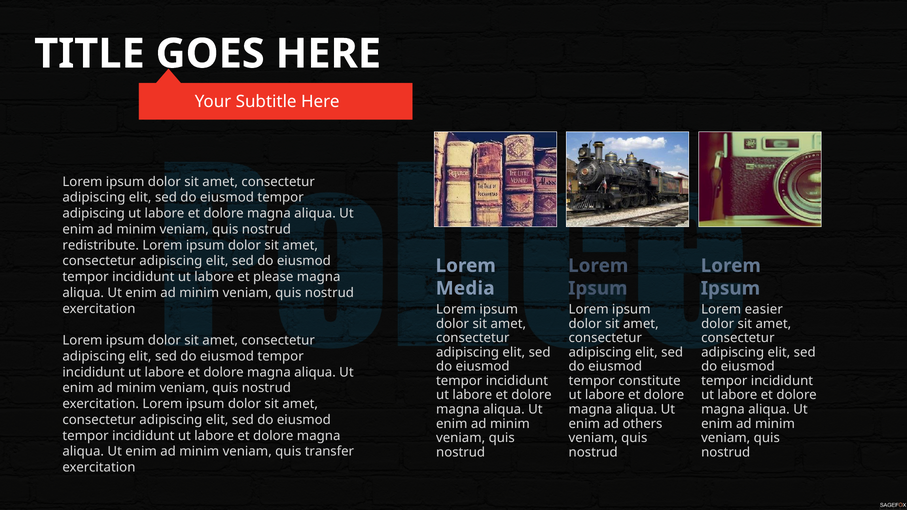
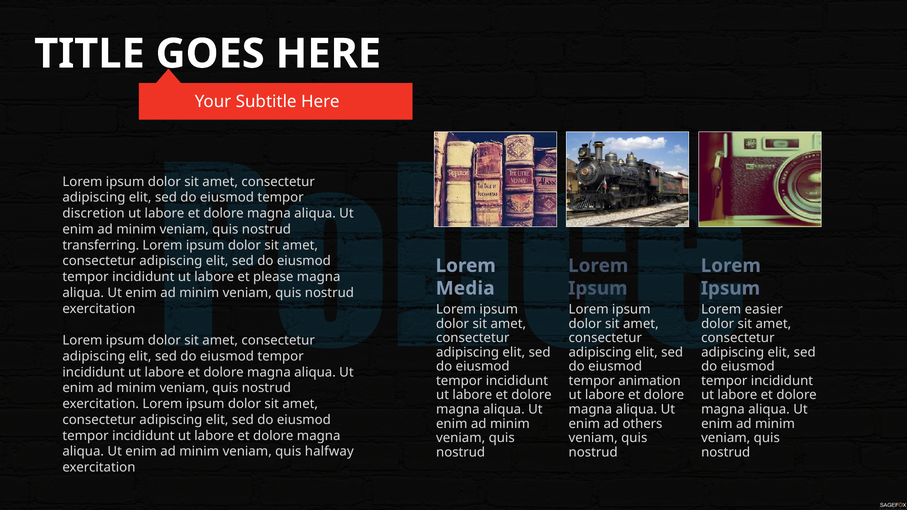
adipiscing at (94, 213): adipiscing -> discretion
redistribute: redistribute -> transferring
constitute: constitute -> animation
transfer: transfer -> halfway
